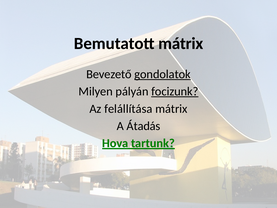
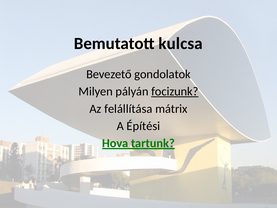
Bemutatott mátrix: mátrix -> kulcsa
gondolatok underline: present -> none
Átadás: Átadás -> Építési
